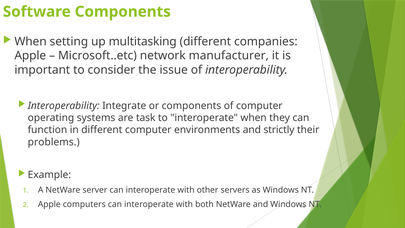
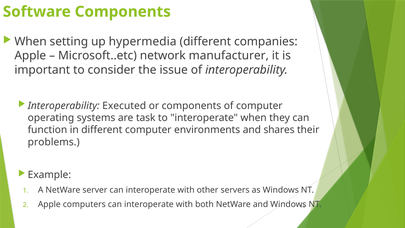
multitasking: multitasking -> hypermedia
Integrate: Integrate -> Executed
strictly: strictly -> shares
